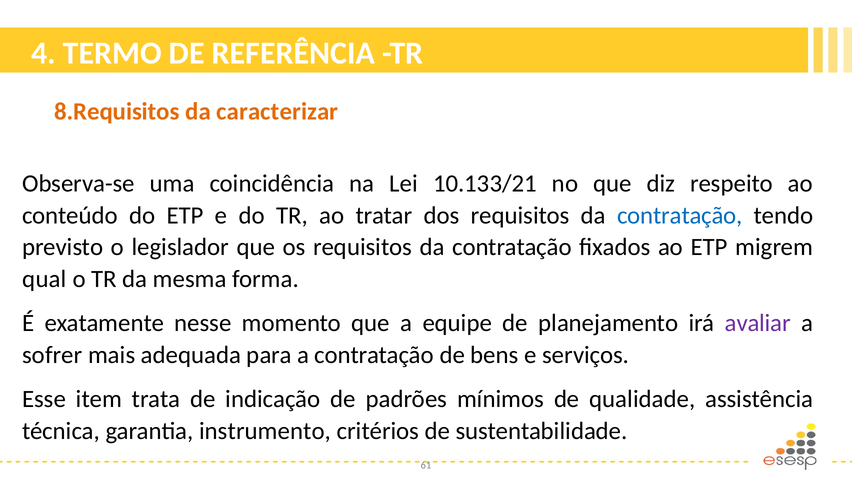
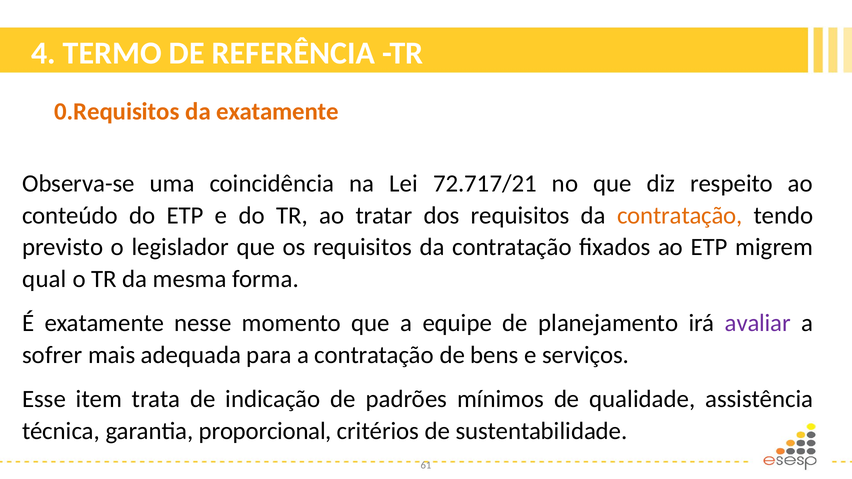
8.Requisitos: 8.Requisitos -> 0.Requisitos
da caracterizar: caracterizar -> exatamente
10.133/21: 10.133/21 -> 72.717/21
contratação at (680, 215) colour: blue -> orange
instrumento: instrumento -> proporcional
